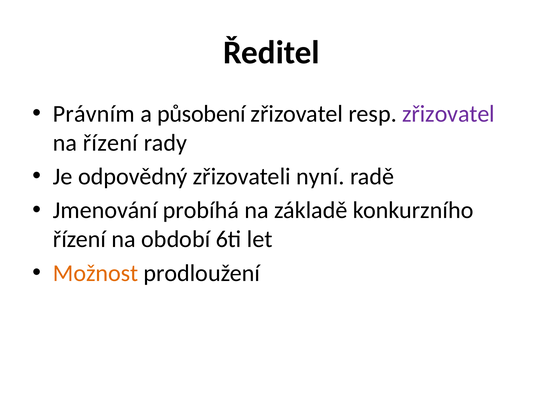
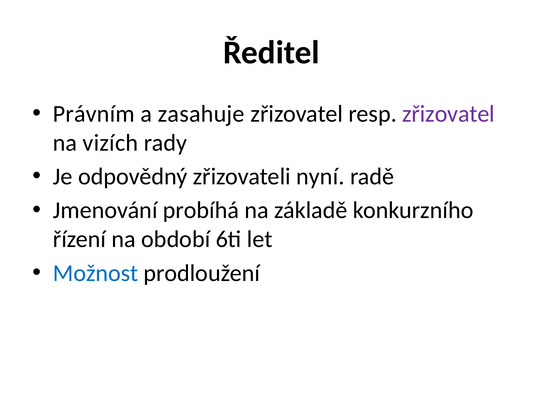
působení: působení -> zasahuje
na řízení: řízení -> vizích
Možnost colour: orange -> blue
